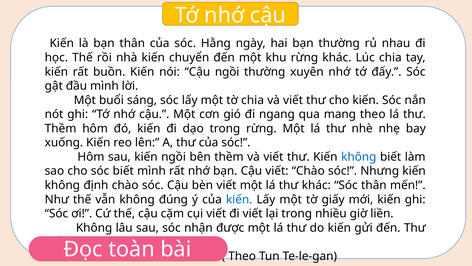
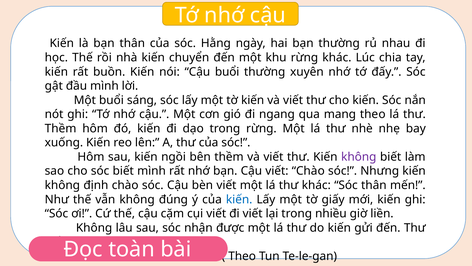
Cậu ngồi: ngồi -> buổi
tờ chia: chia -> kiến
không at (359, 157) colour: blue -> purple
